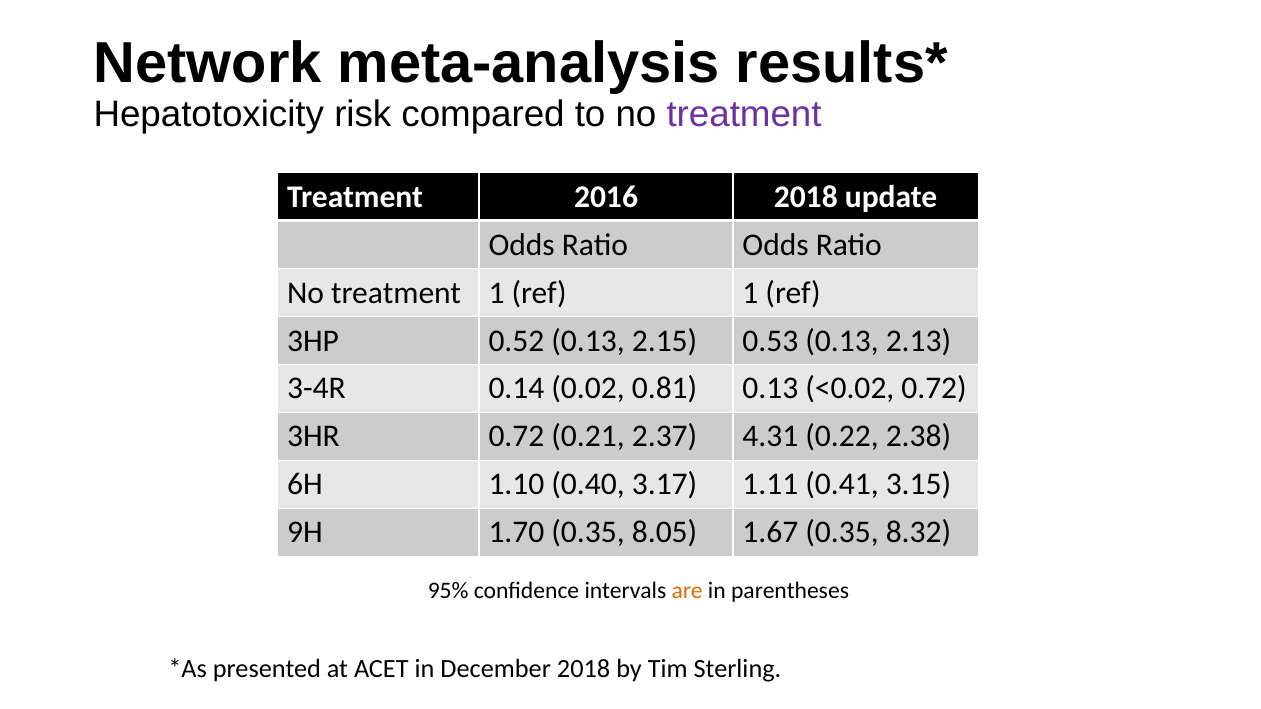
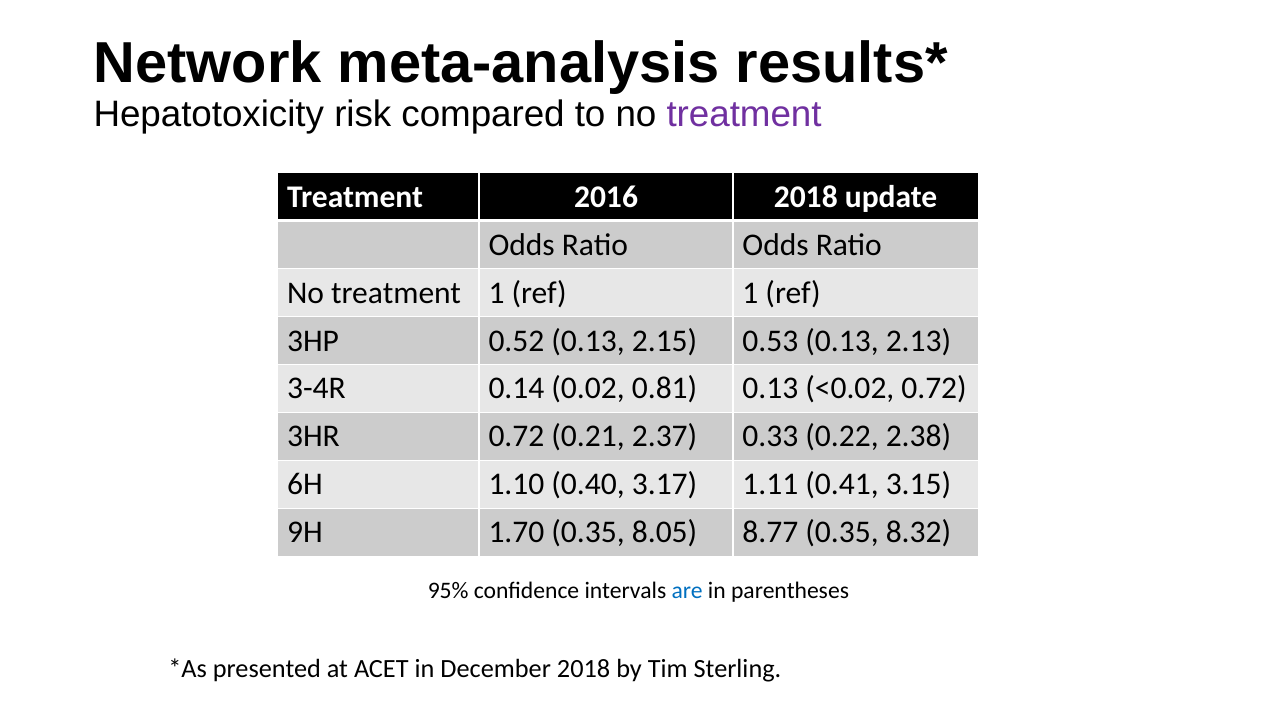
4.31: 4.31 -> 0.33
1.67: 1.67 -> 8.77
are colour: orange -> blue
